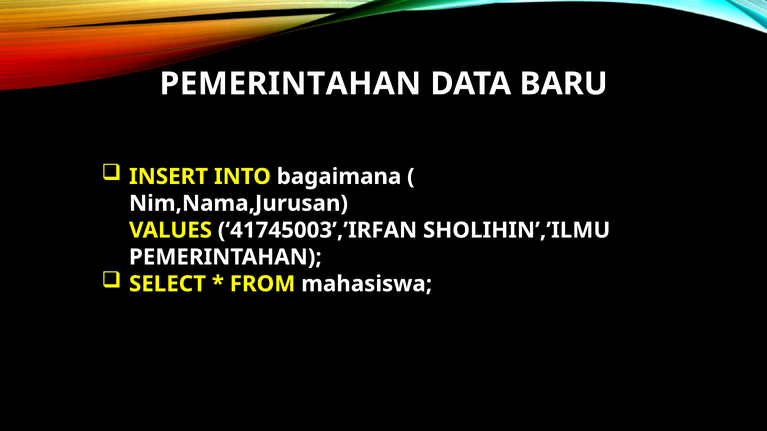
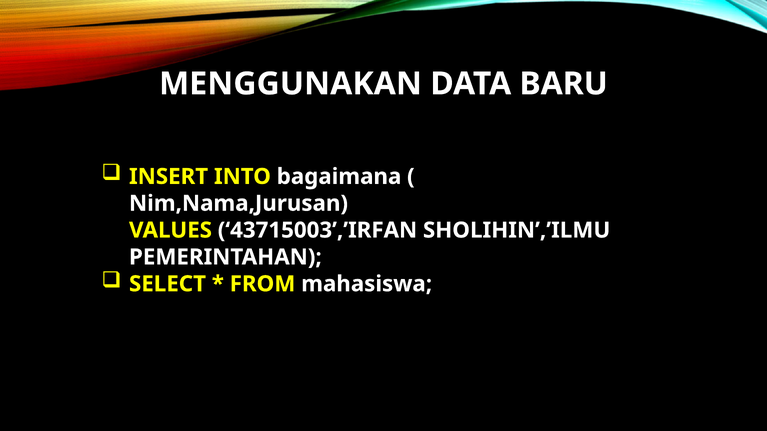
PEMERINTAHAN at (290, 84): PEMERINTAHAN -> MENGGUNAKAN
41745003’,’IRFAN: 41745003’,’IRFAN -> 43715003’,’IRFAN
